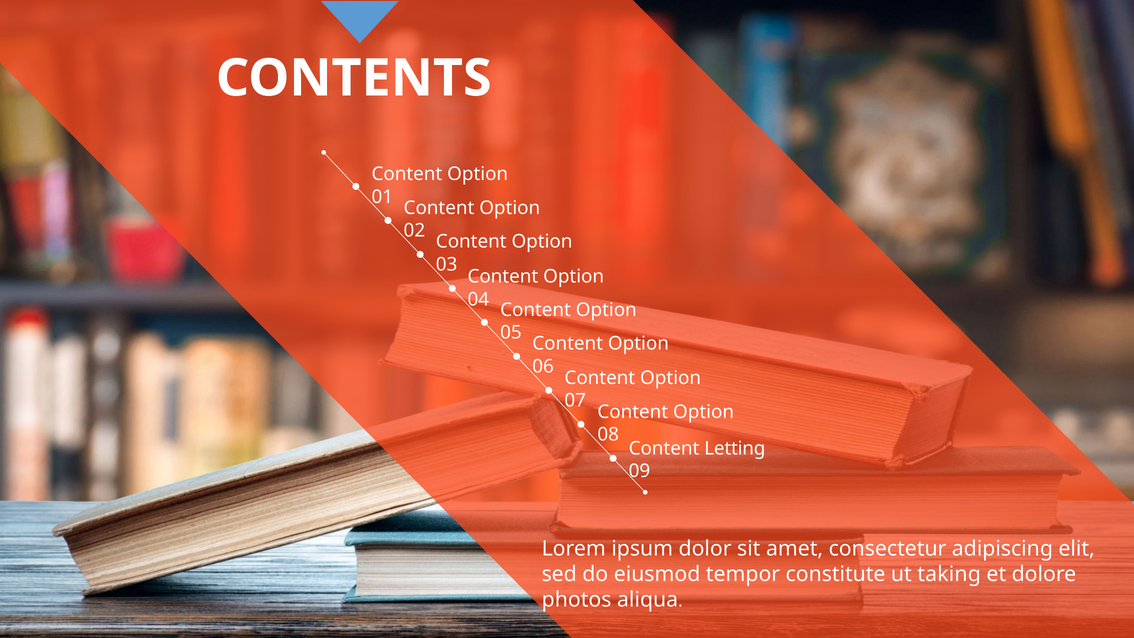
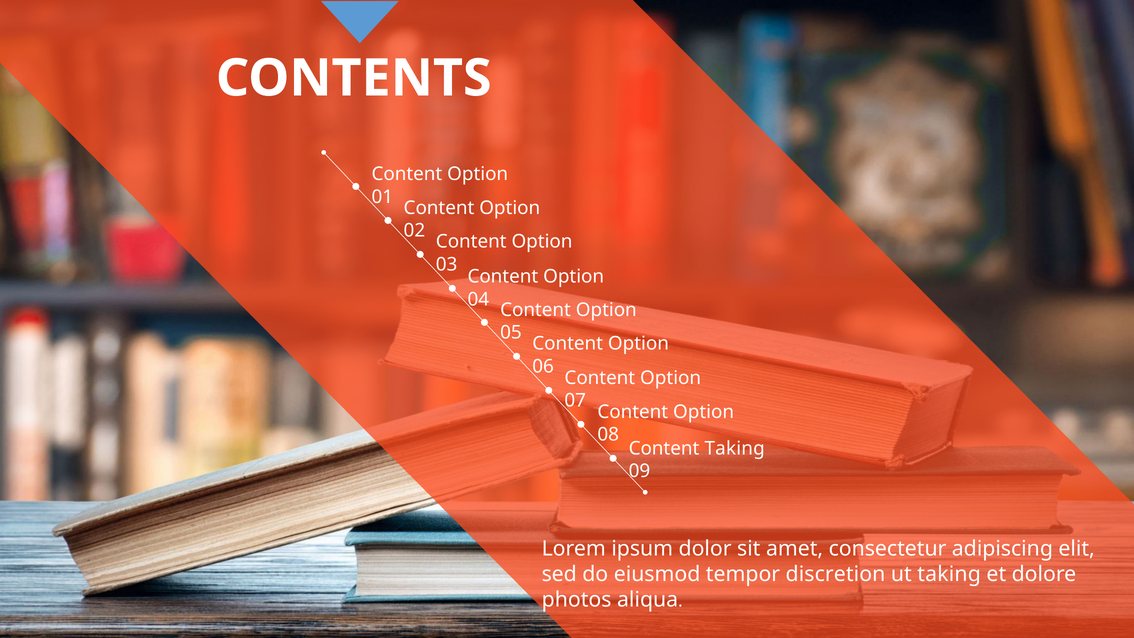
Content Letting: Letting -> Taking
constitute: constitute -> discretion
